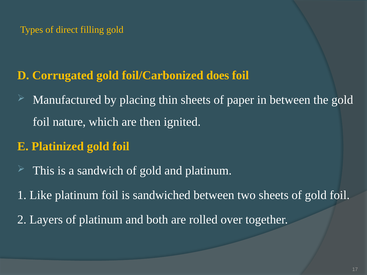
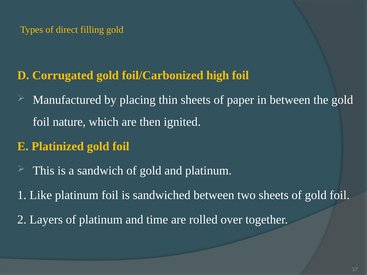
does: does -> high
both: both -> time
